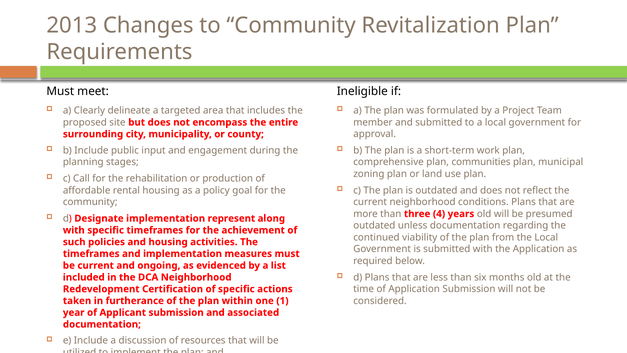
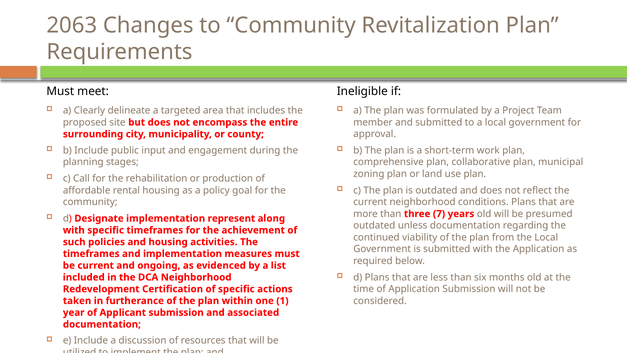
2013: 2013 -> 2063
communities: communities -> collaborative
4: 4 -> 7
